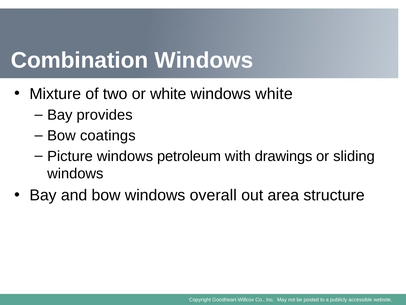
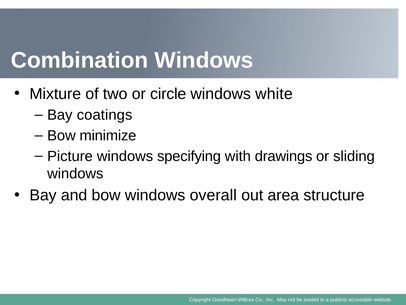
or white: white -> circle
provides: provides -> coatings
coatings: coatings -> minimize
petroleum: petroleum -> specifying
